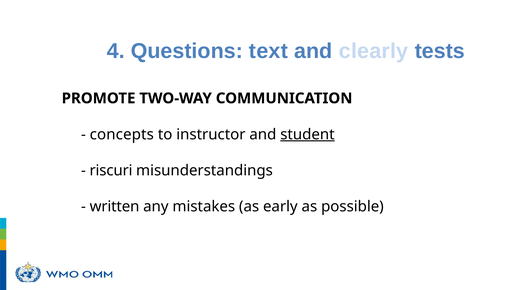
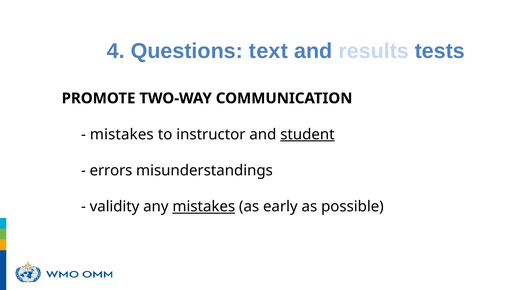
clearly: clearly -> results
concepts at (122, 135): concepts -> mistakes
riscuri: riscuri -> errors
written: written -> validity
mistakes at (204, 207) underline: none -> present
